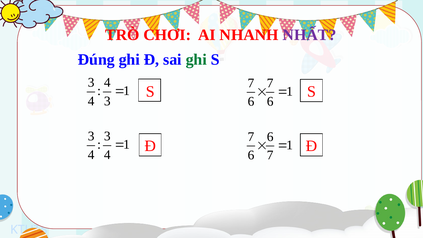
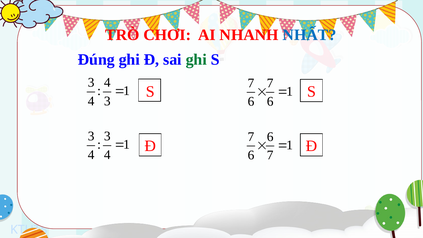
NHẤT colour: purple -> blue
